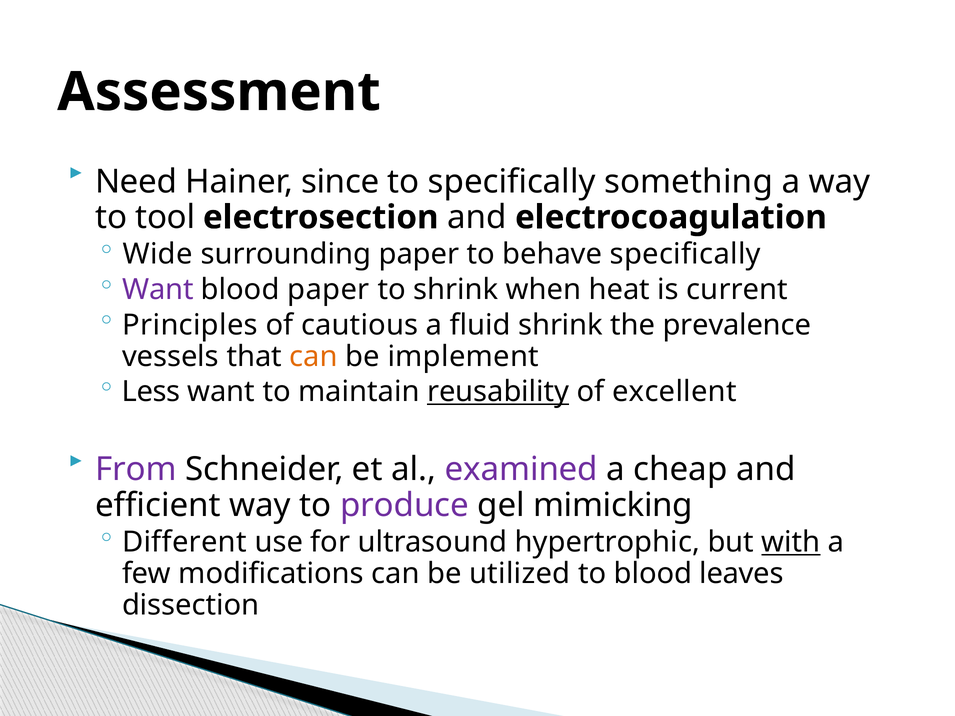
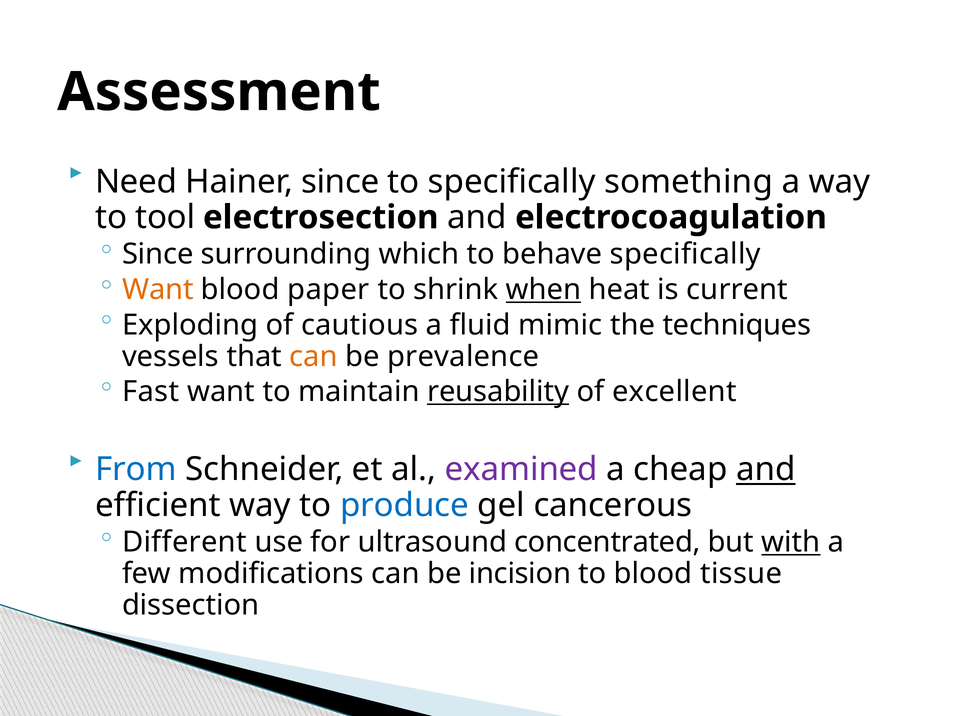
Wide at (158, 254): Wide -> Since
surrounding paper: paper -> which
Want at (158, 290) colour: purple -> orange
when underline: none -> present
Principles: Principles -> Exploding
fluid shrink: shrink -> mimic
prevalence: prevalence -> techniques
implement: implement -> prevalence
Less: Less -> Fast
From colour: purple -> blue
and at (766, 470) underline: none -> present
produce colour: purple -> blue
mimicking: mimicking -> cancerous
hypertrophic: hypertrophic -> concentrated
utilized: utilized -> incision
leaves: leaves -> tissue
